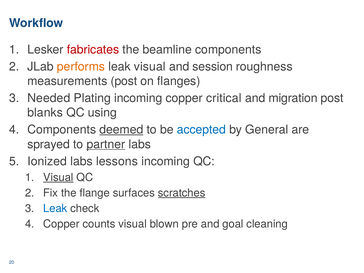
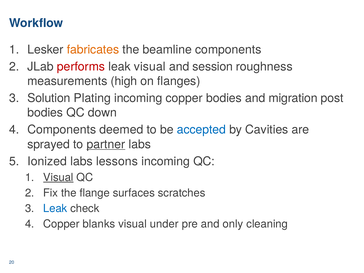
fabricates colour: red -> orange
performs colour: orange -> red
measurements post: post -> high
Needed: Needed -> Solution
copper critical: critical -> bodies
blanks at (45, 113): blanks -> bodies
using: using -> down
deemed underline: present -> none
General: General -> Cavities
scratches underline: present -> none
counts: counts -> blanks
blown: blown -> under
goal: goal -> only
